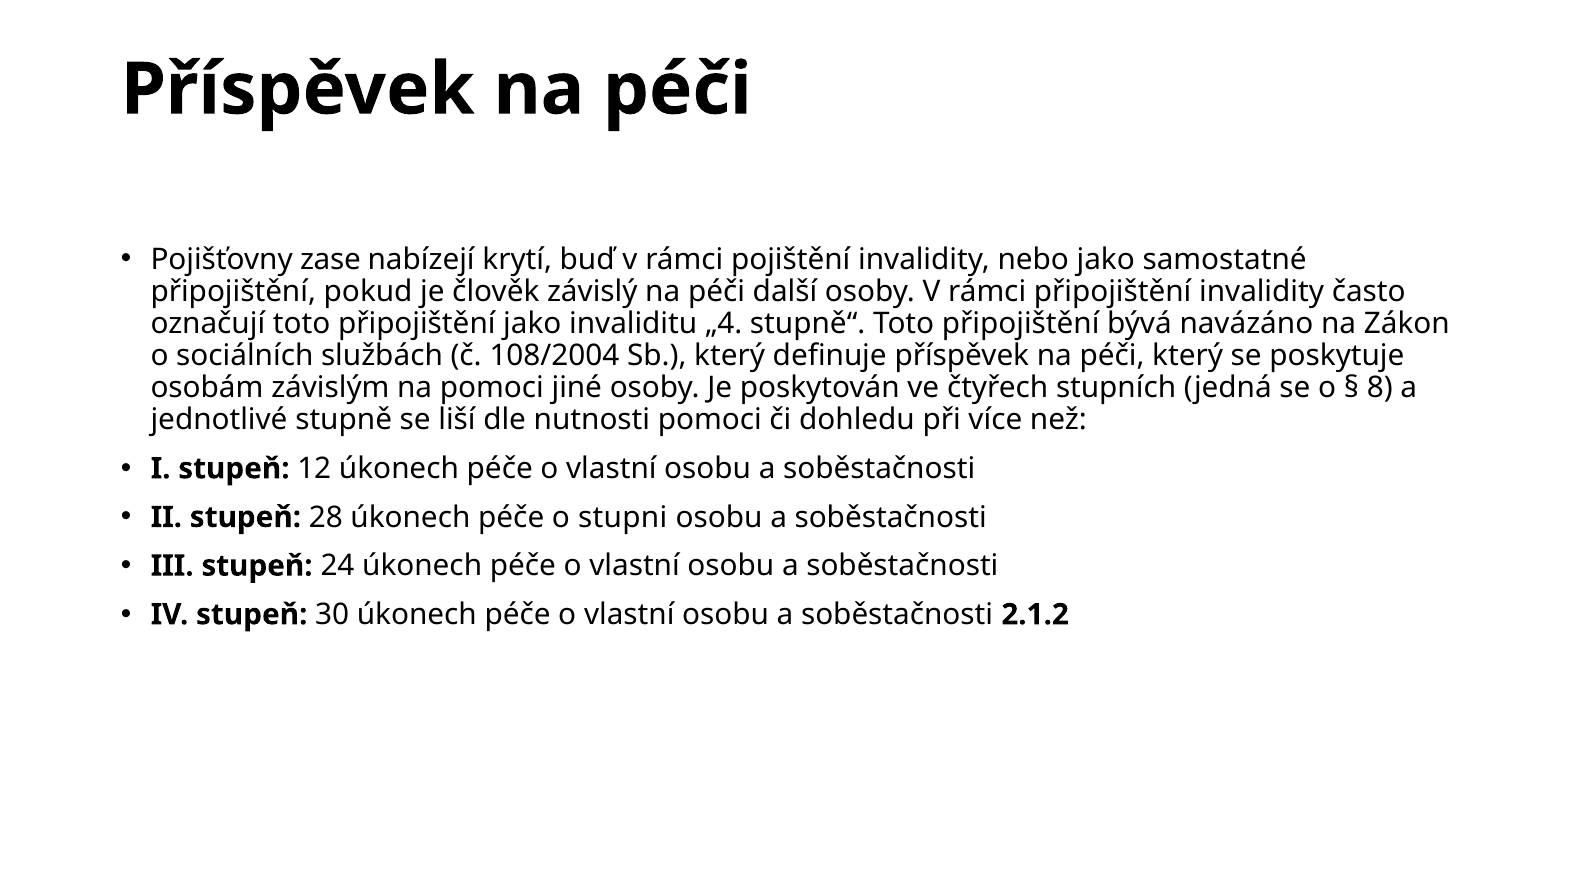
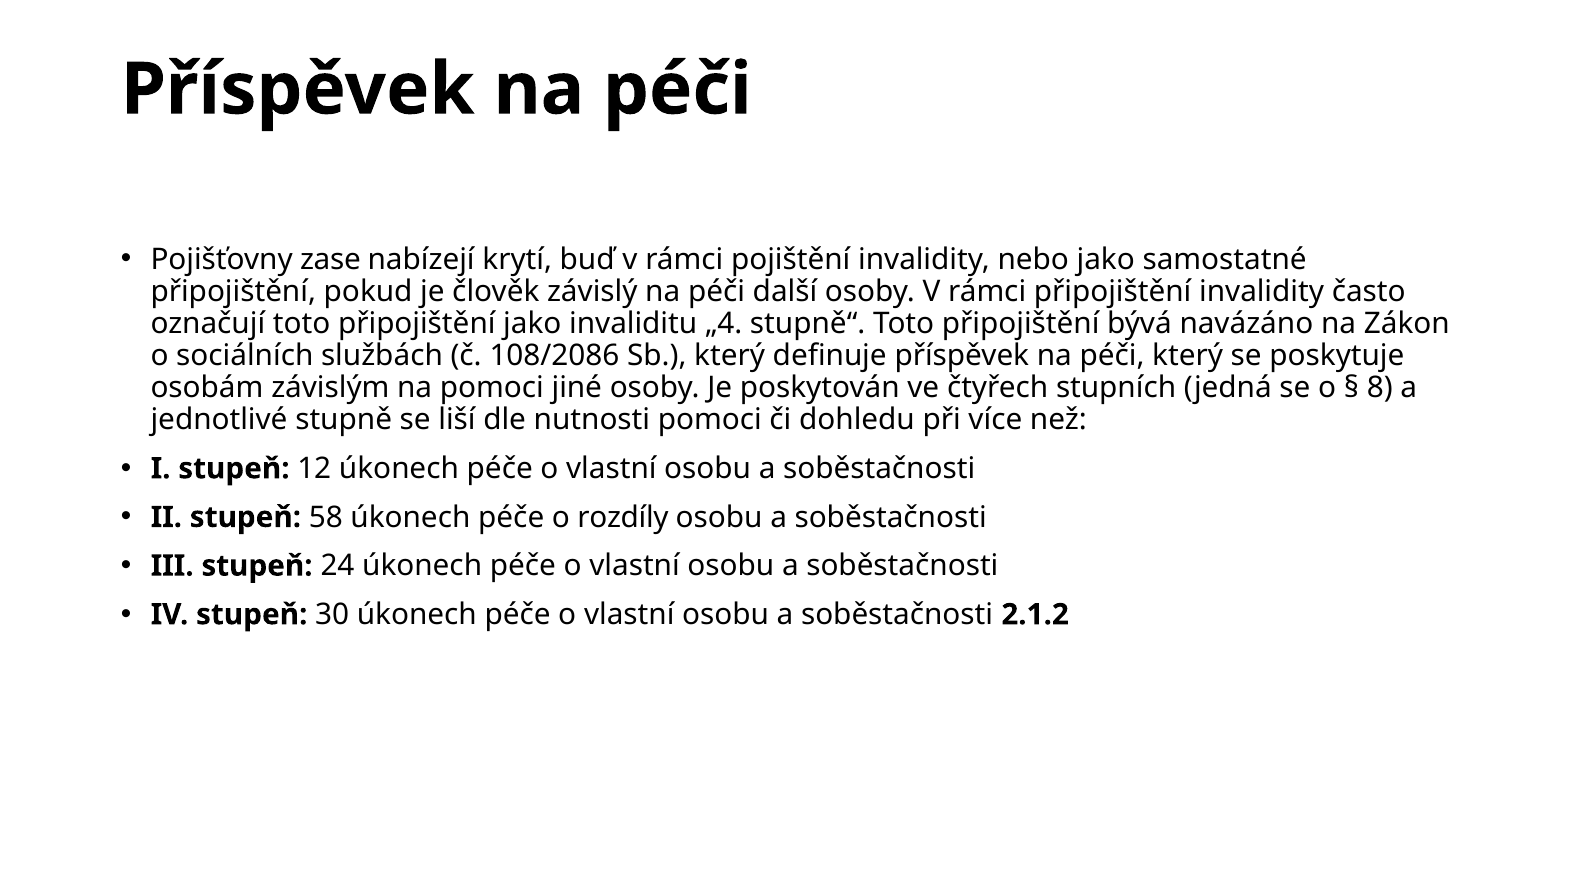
108/2004: 108/2004 -> 108/2086
28: 28 -> 58
stupni: stupni -> rozdíly
